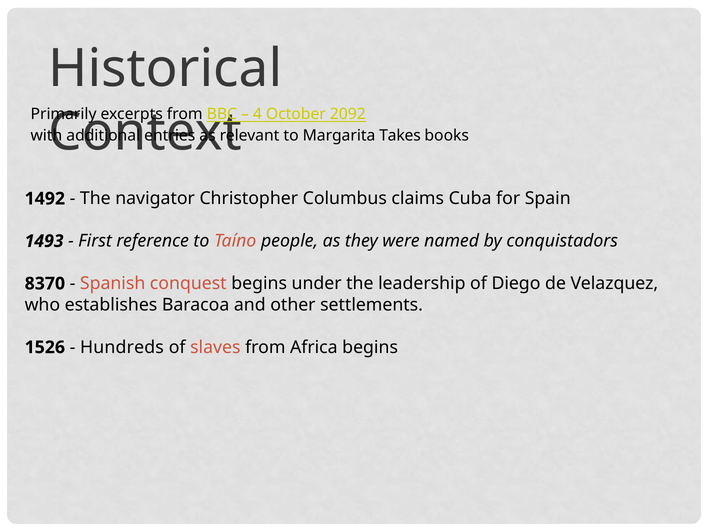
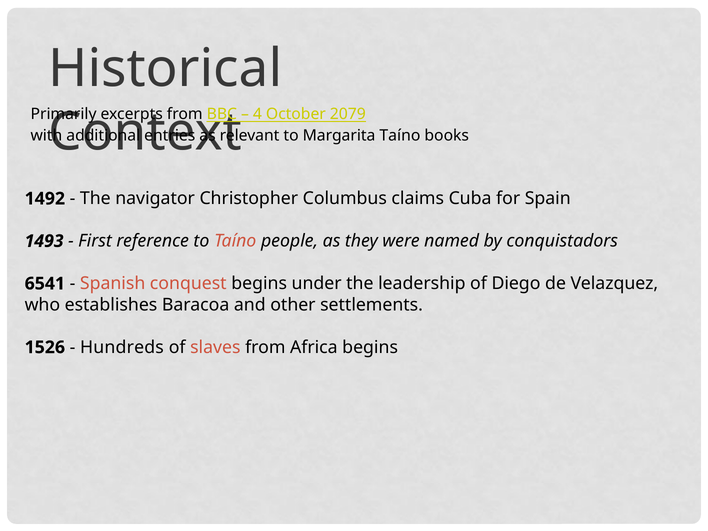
2092: 2092 -> 2079
Margarita Takes: Takes -> Taíno
8370: 8370 -> 6541
